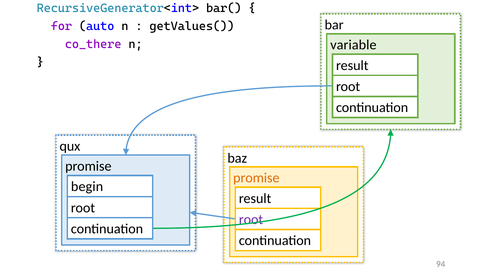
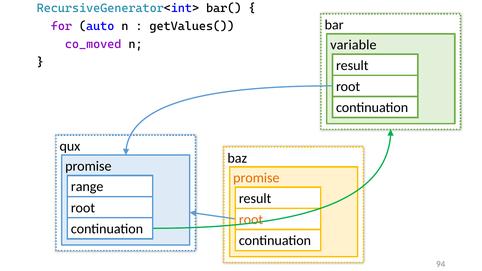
co_there: co_there -> co_moved
begin: begin -> range
root at (251, 220) colour: purple -> orange
